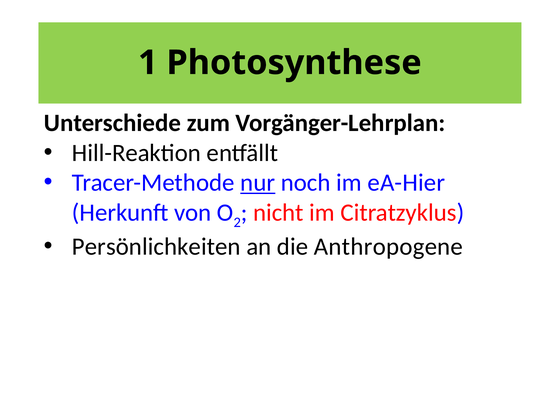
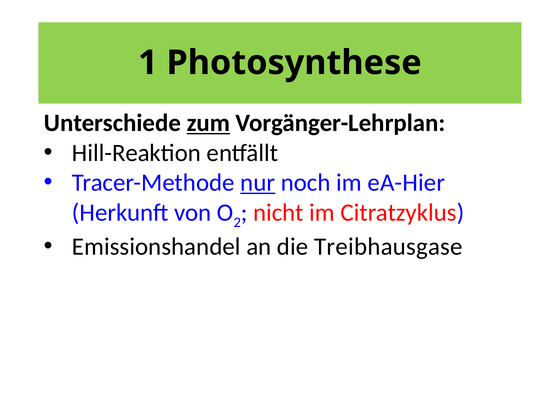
zum underline: none -> present
Persönlichkeiten: Persönlichkeiten -> Emissionshandel
Anthropogene: Anthropogene -> Treibhausgase
